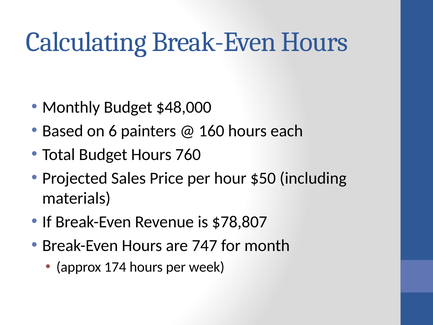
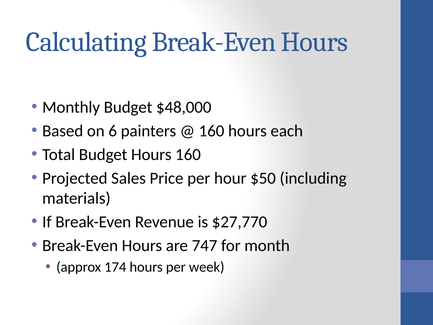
Hours 760: 760 -> 160
$78,807: $78,807 -> $27,770
